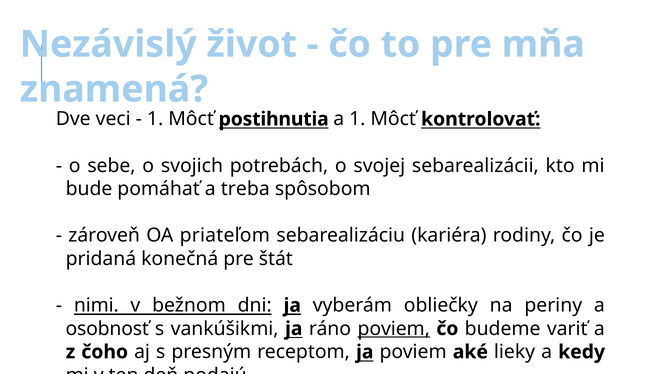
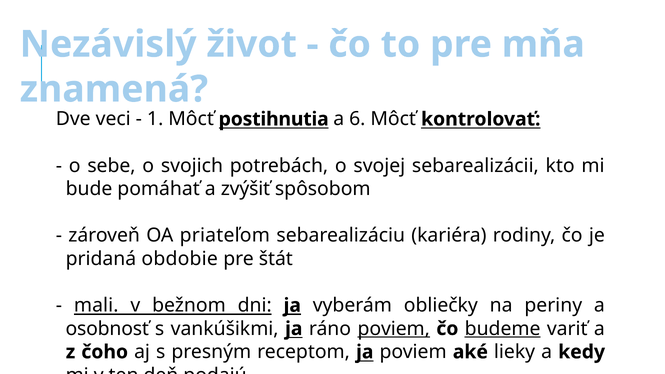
a 1: 1 -> 6
treba: treba -> zvýšiť
konečná: konečná -> obdobie
nimi: nimi -> mali
budeme underline: none -> present
